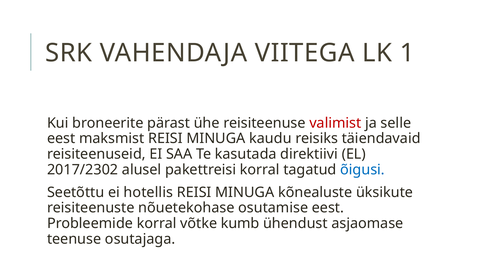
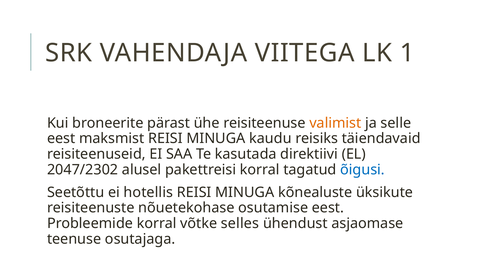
valimist colour: red -> orange
2017/2302: 2017/2302 -> 2047/2302
kumb: kumb -> selles
